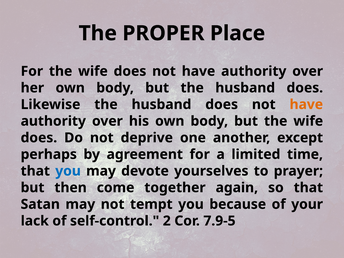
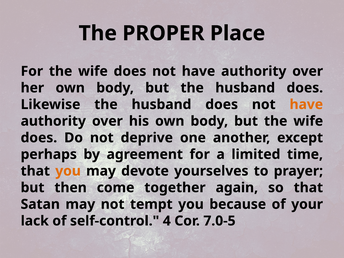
you at (68, 171) colour: blue -> orange
2: 2 -> 4
7.9-5: 7.9-5 -> 7.0-5
